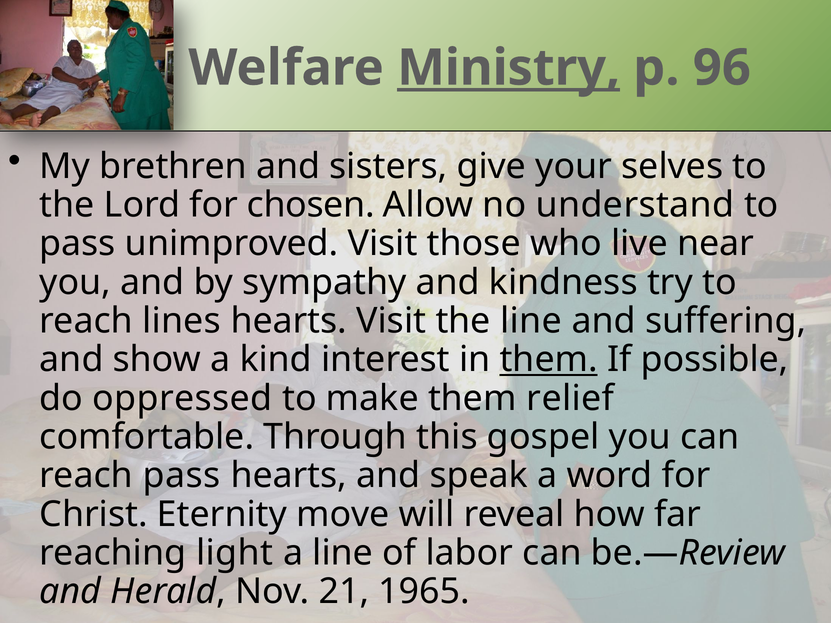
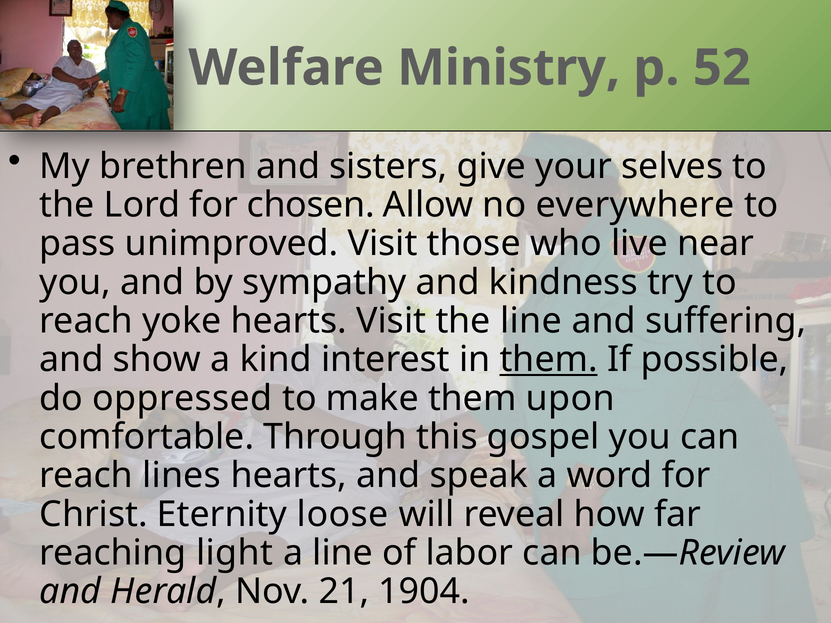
Ministry underline: present -> none
96: 96 -> 52
understand: understand -> everywhere
lines: lines -> yoke
relief: relief -> upon
reach pass: pass -> lines
move: move -> loose
1965: 1965 -> 1904
